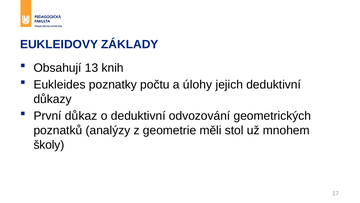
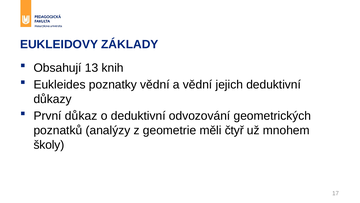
poznatky počtu: počtu -> vědní
a úlohy: úlohy -> vědní
stol: stol -> čtyř
